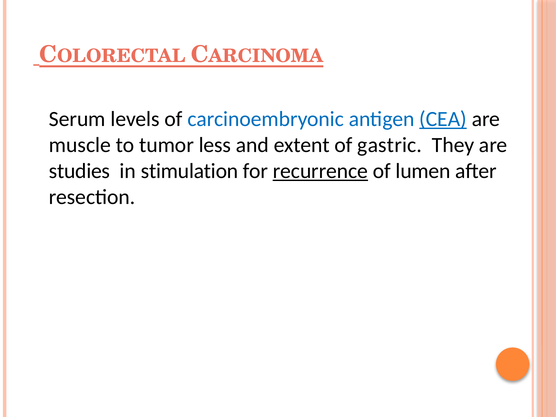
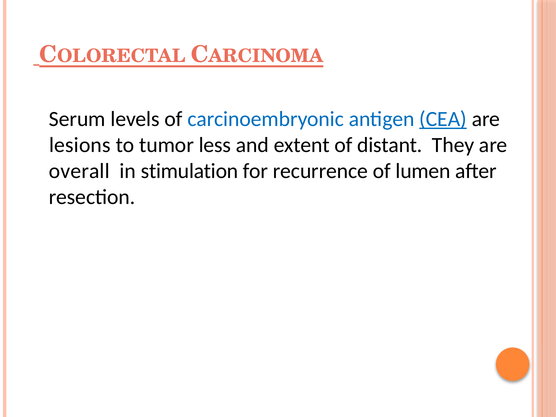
muscle: muscle -> lesions
gastric: gastric -> distant
studies: studies -> overall
recurrence underline: present -> none
